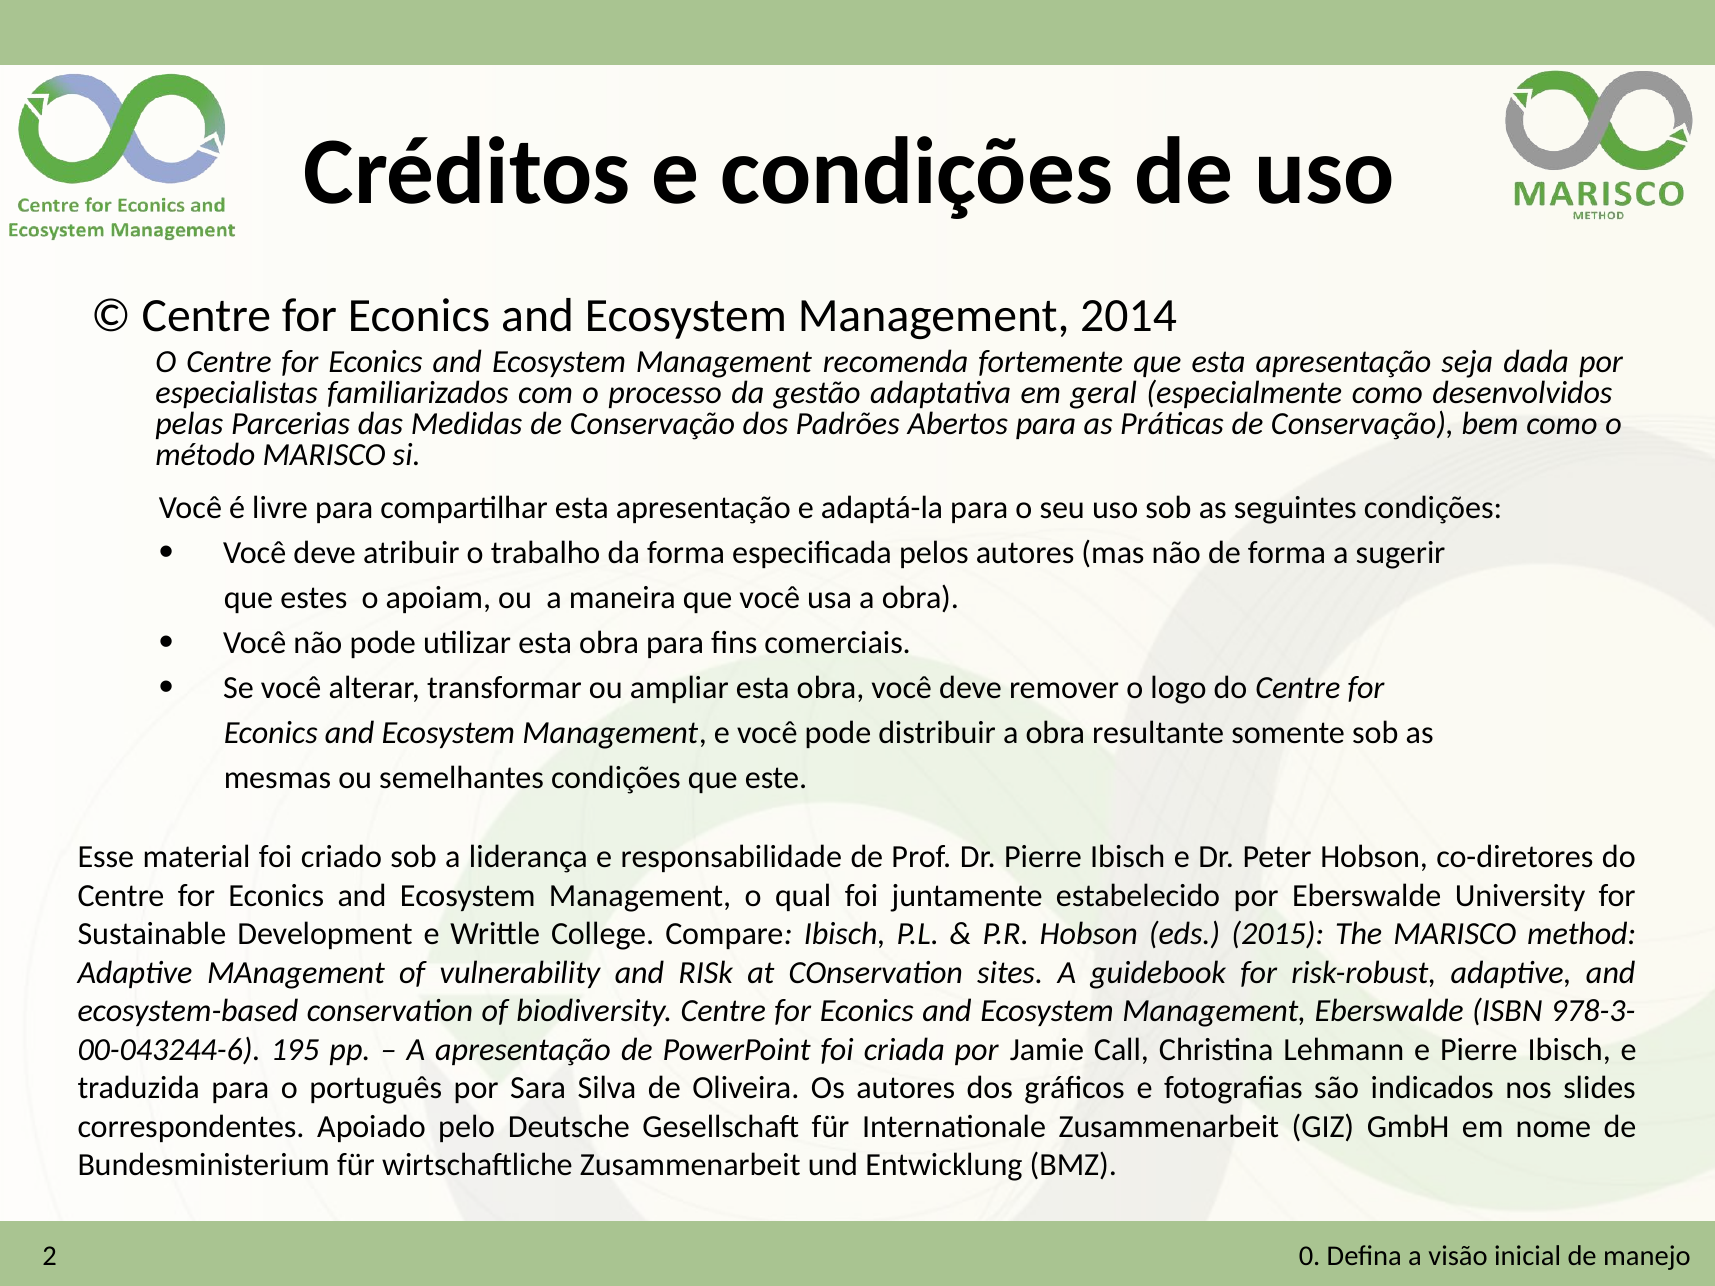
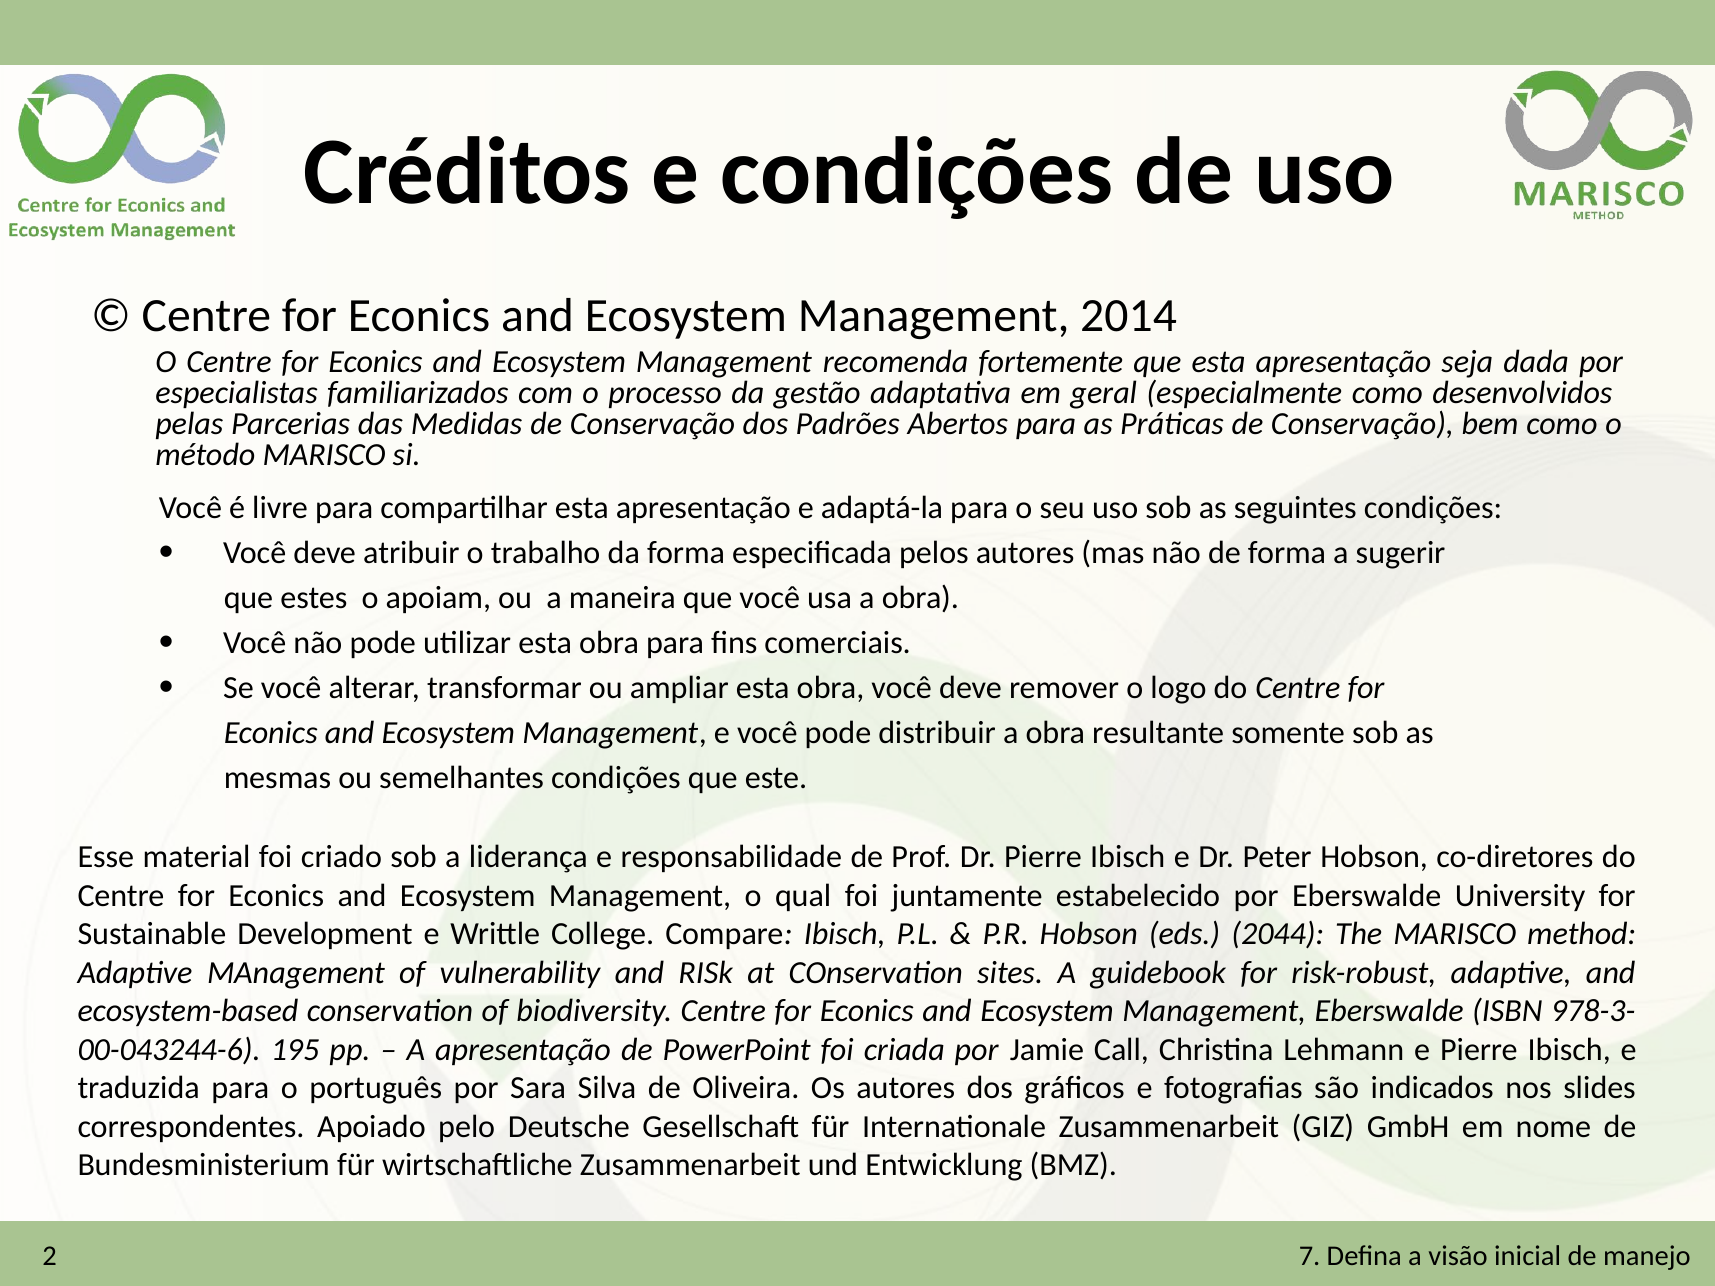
2015: 2015 -> 2044
0: 0 -> 7
